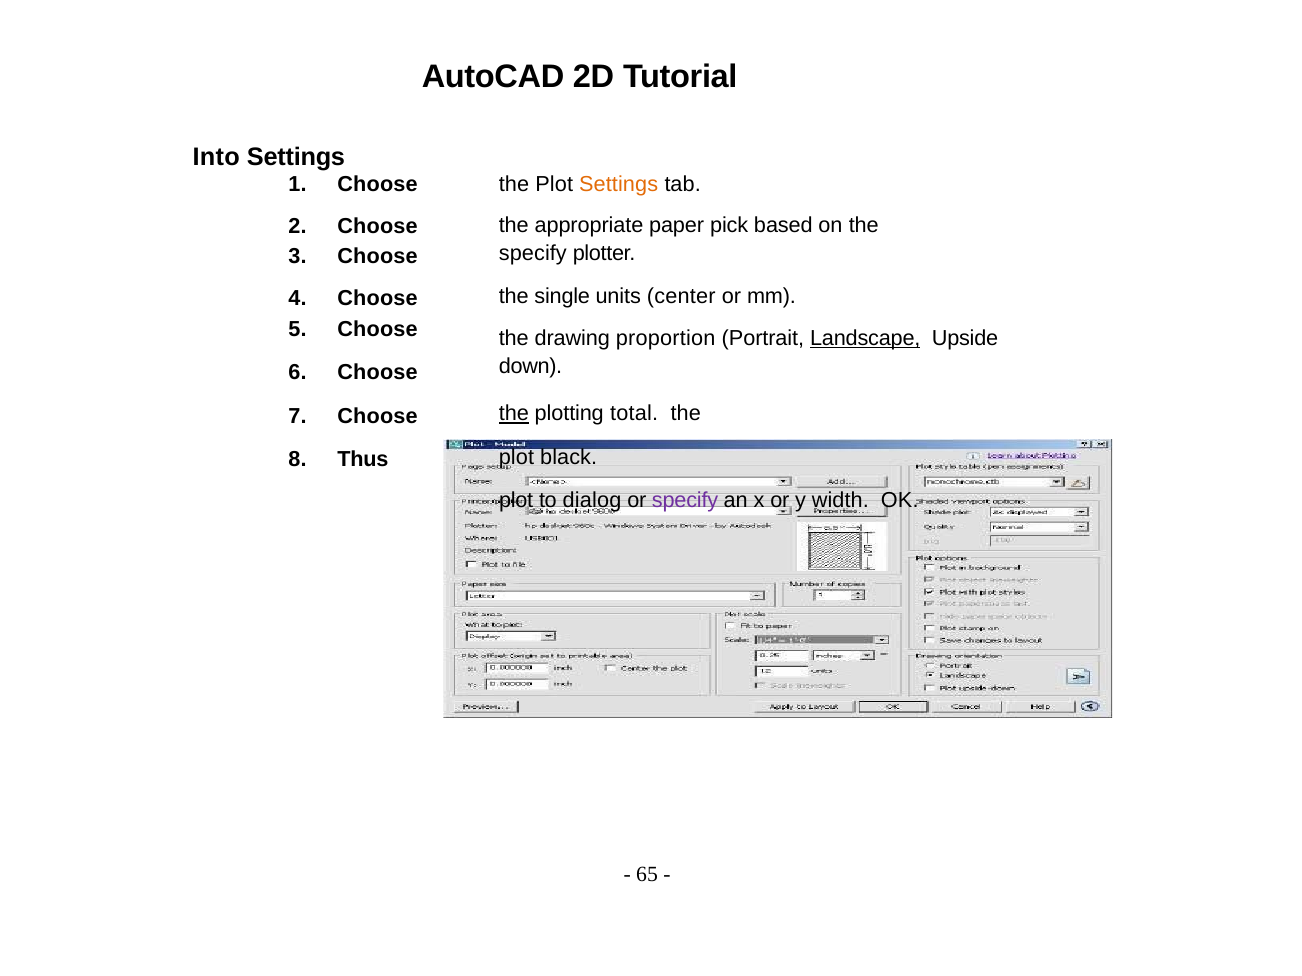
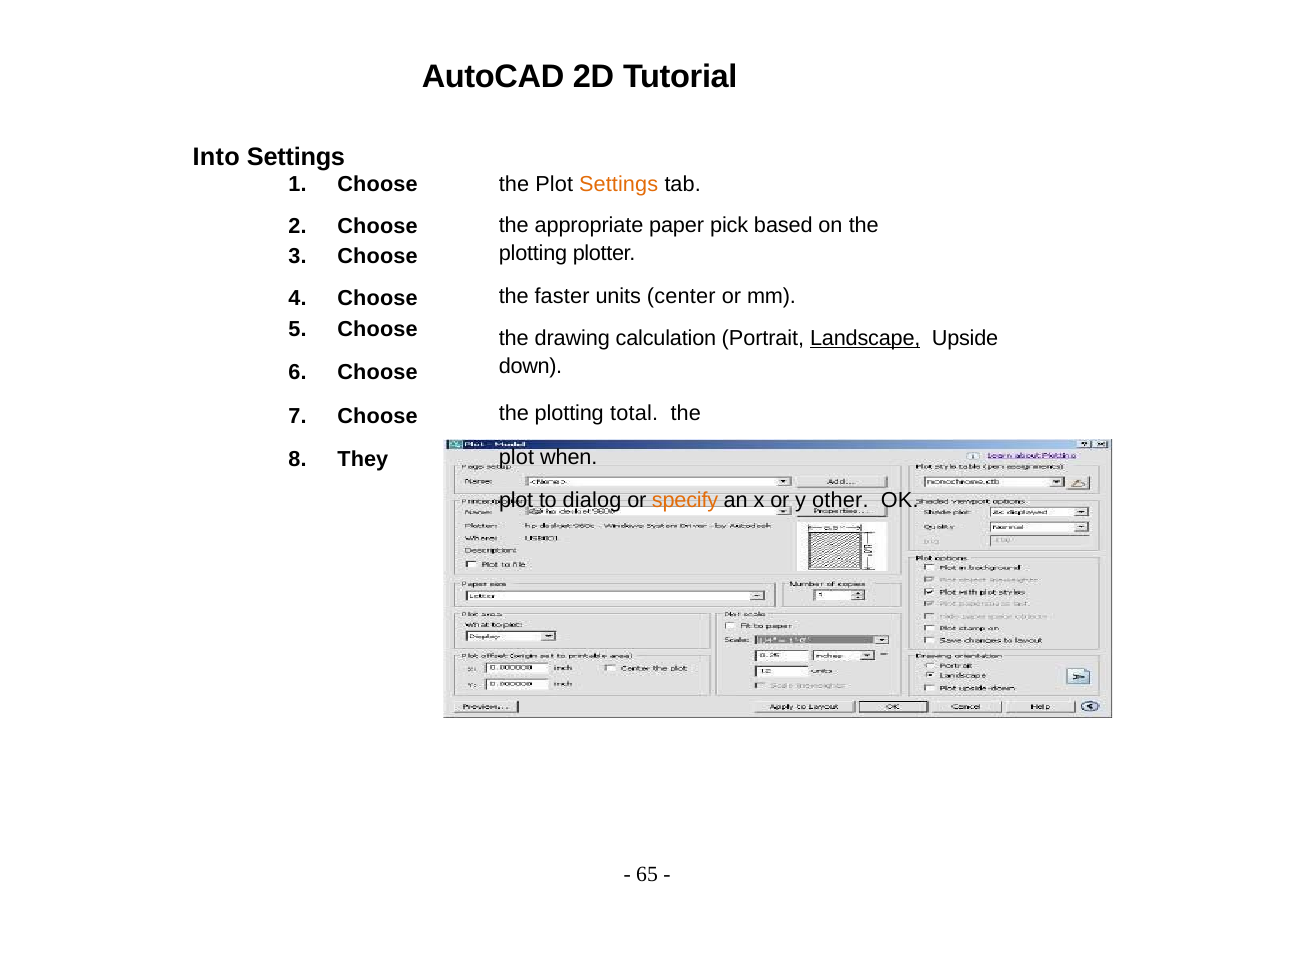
specify at (533, 254): specify -> plotting
single: single -> faster
proportion: proportion -> calculation
the at (514, 414) underline: present -> none
black: black -> when
Thus: Thus -> They
specify at (685, 501) colour: purple -> orange
width: width -> other
